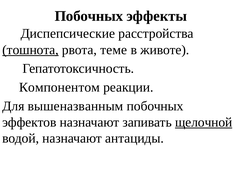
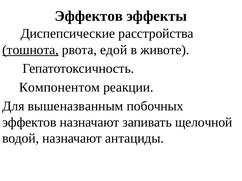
Побочных at (89, 16): Побочных -> Эффектов
теме: теме -> едой
щелочной underline: present -> none
